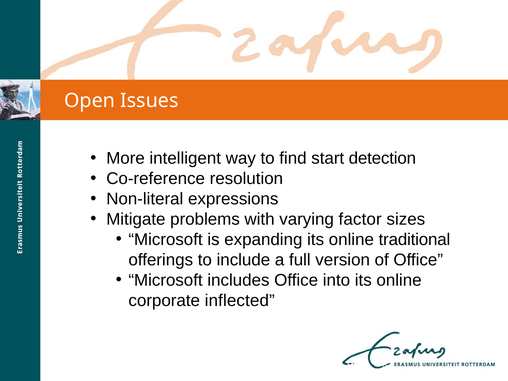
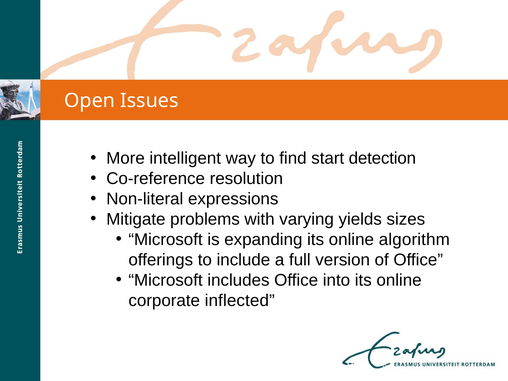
factor: factor -> yields
traditional: traditional -> algorithm
